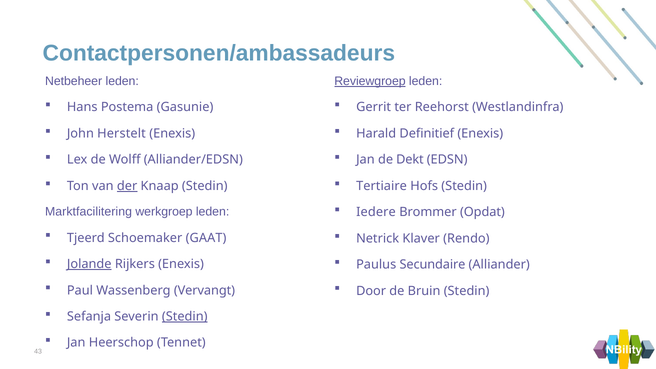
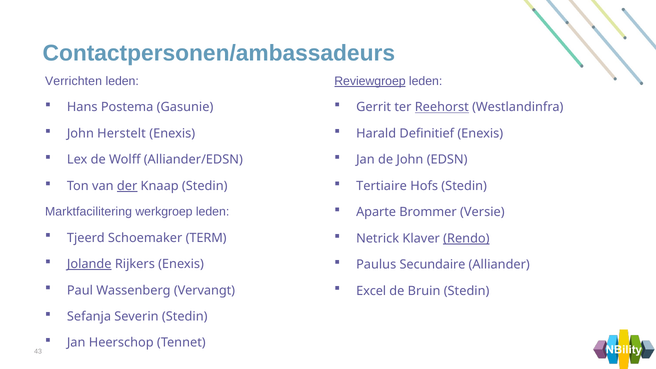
Netbeheer: Netbeheer -> Verrichten
Reehorst underline: none -> present
de Dekt: Dekt -> John
Iedere: Iedere -> Aparte
Opdat: Opdat -> Versie
GAAT: GAAT -> TERM
Rendo underline: none -> present
Door: Door -> Excel
Stedin at (185, 317) underline: present -> none
